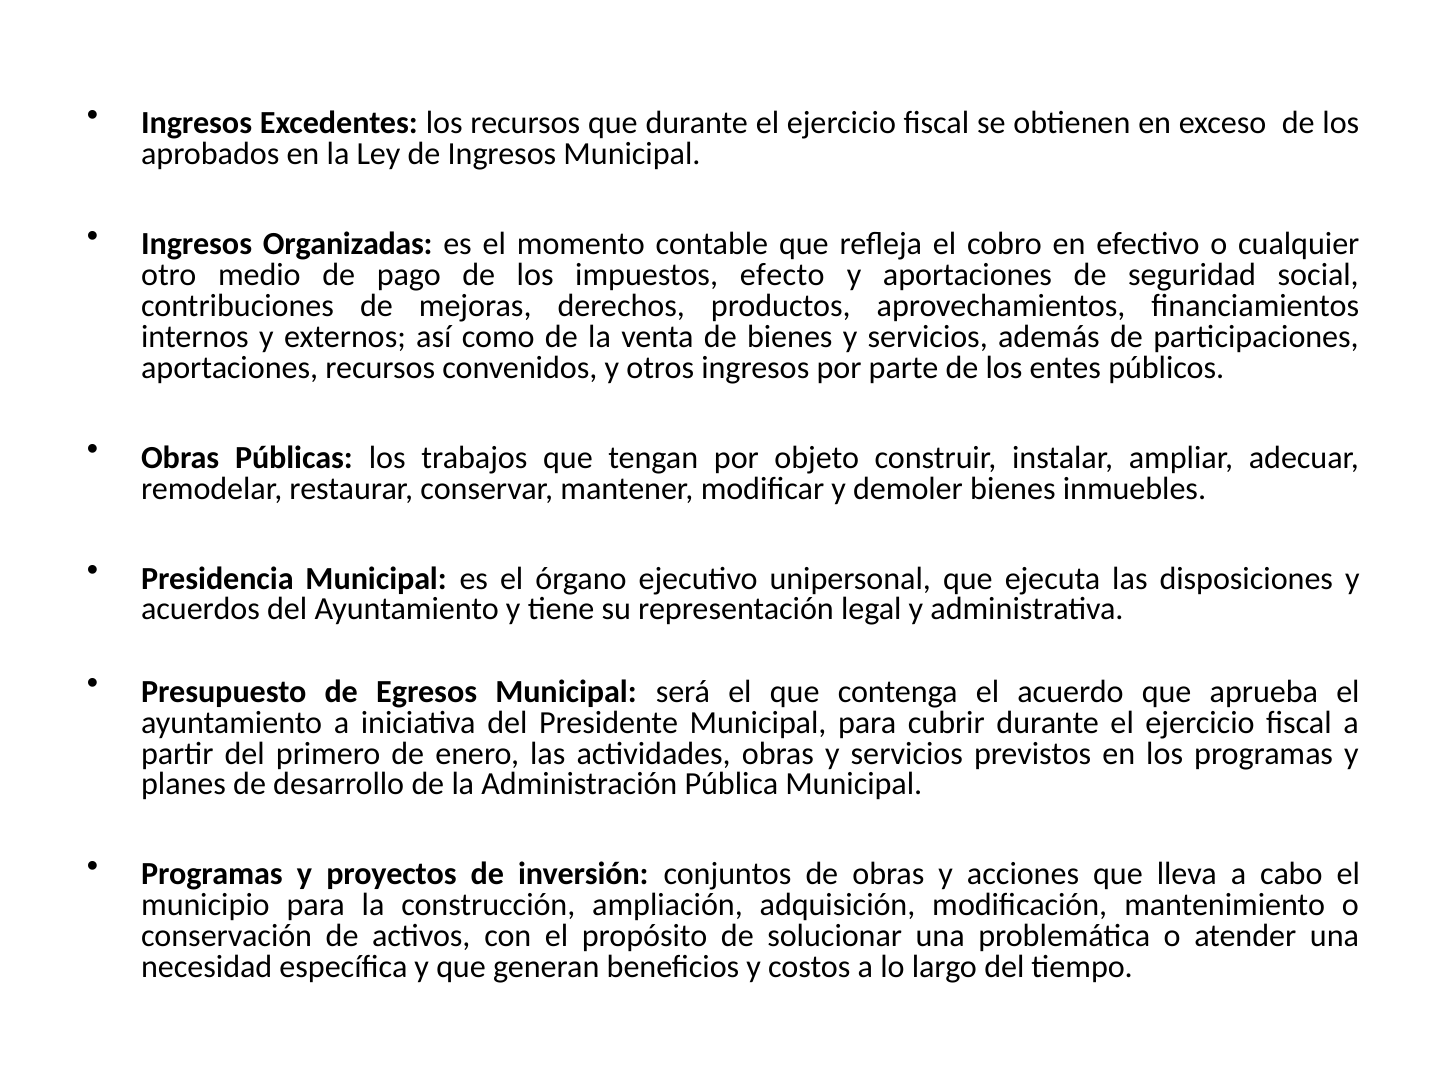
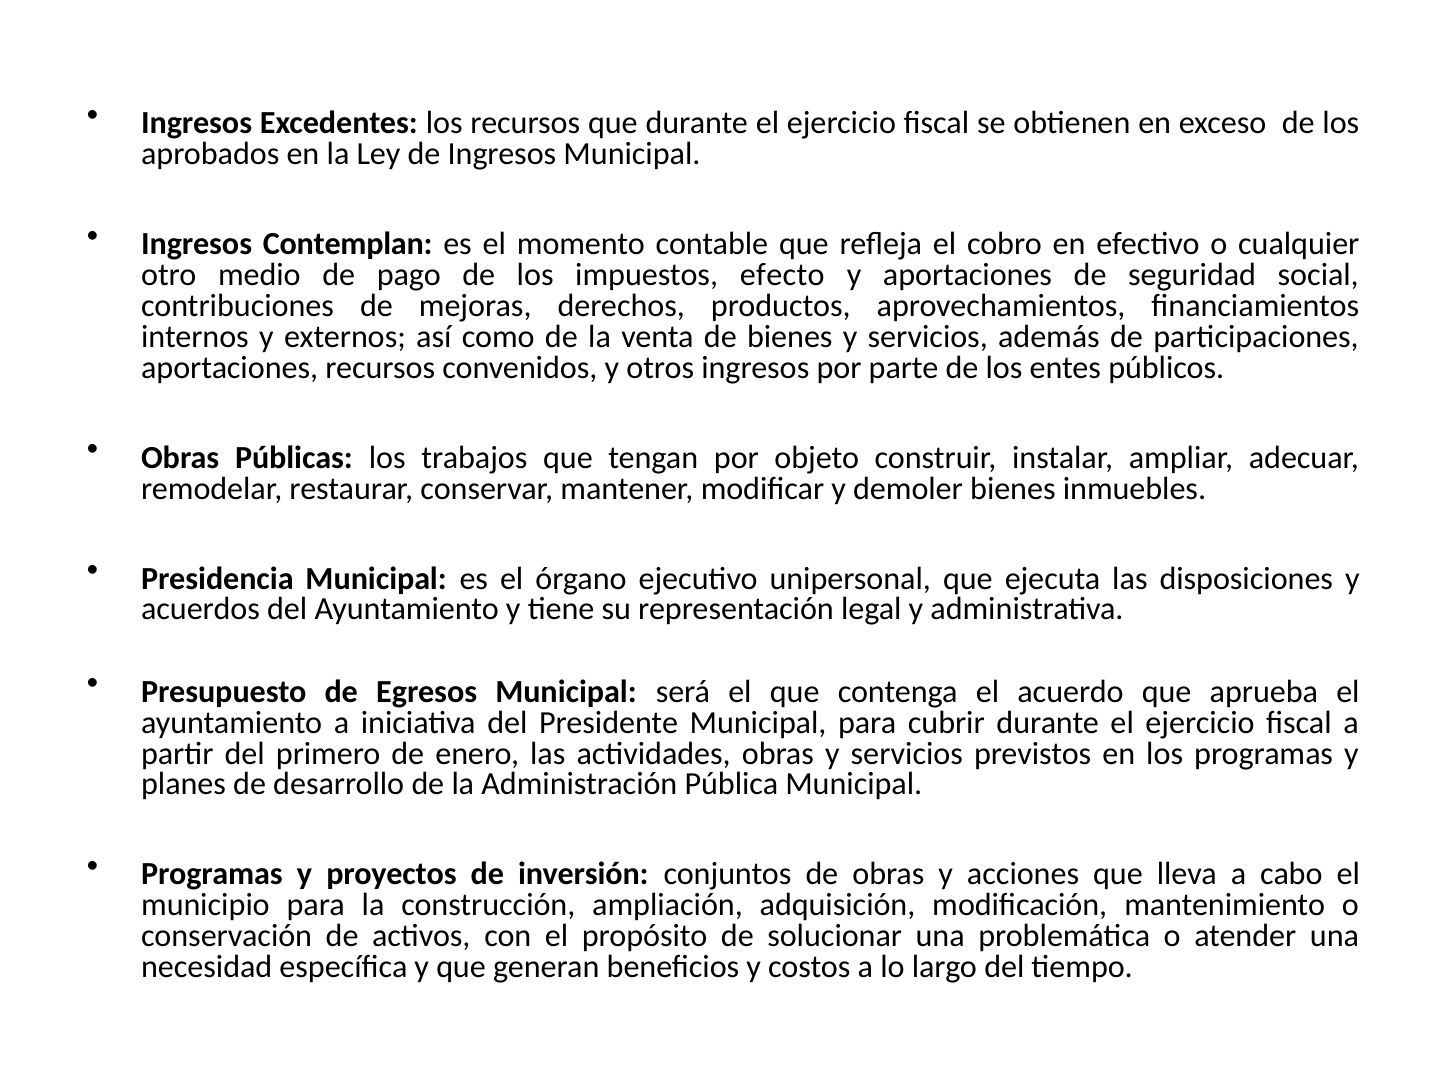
Organizadas: Organizadas -> Contemplan
